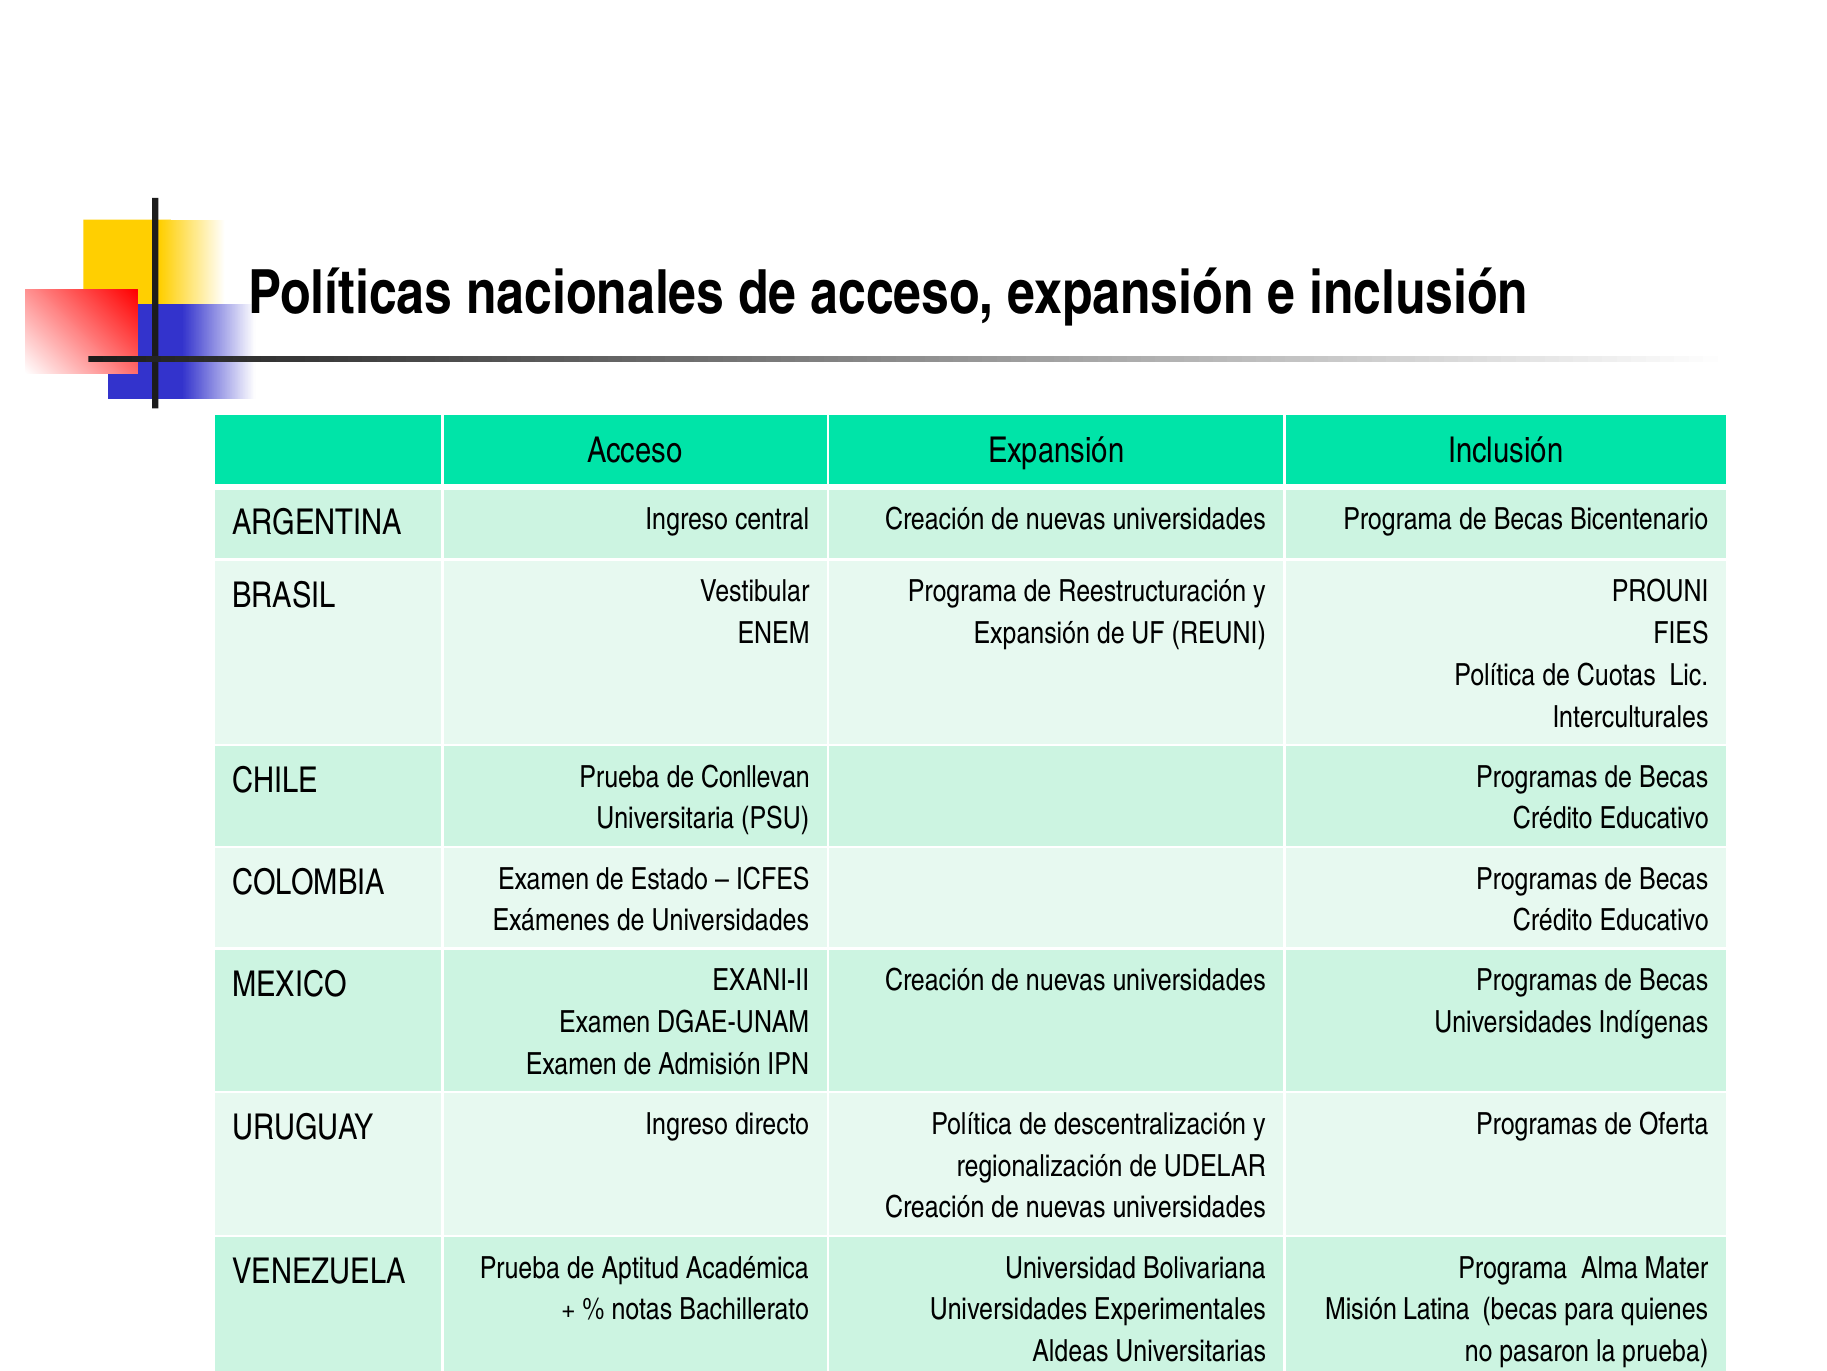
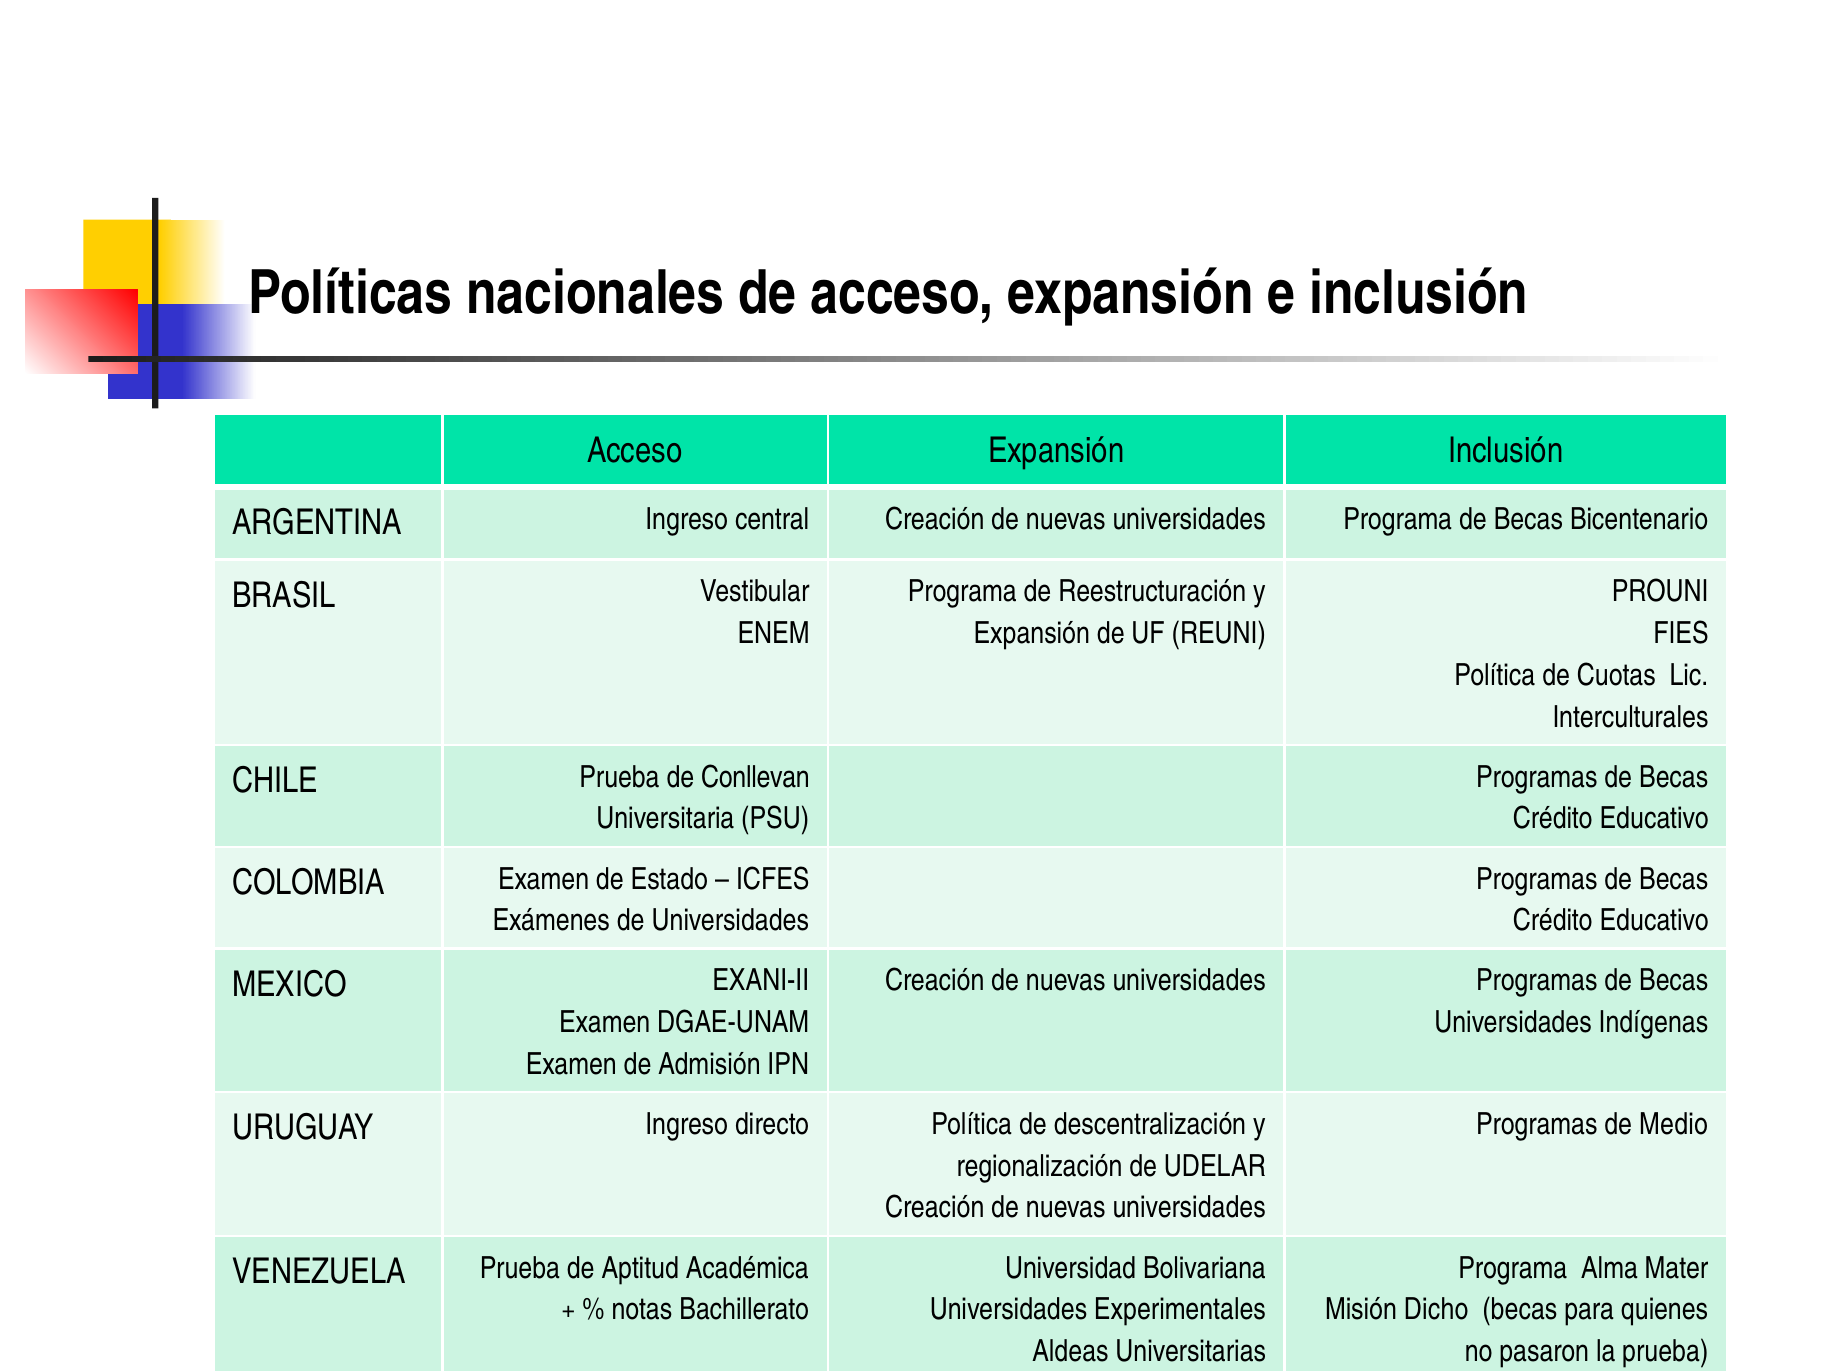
Oferta: Oferta -> Medio
Latina: Latina -> Dicho
